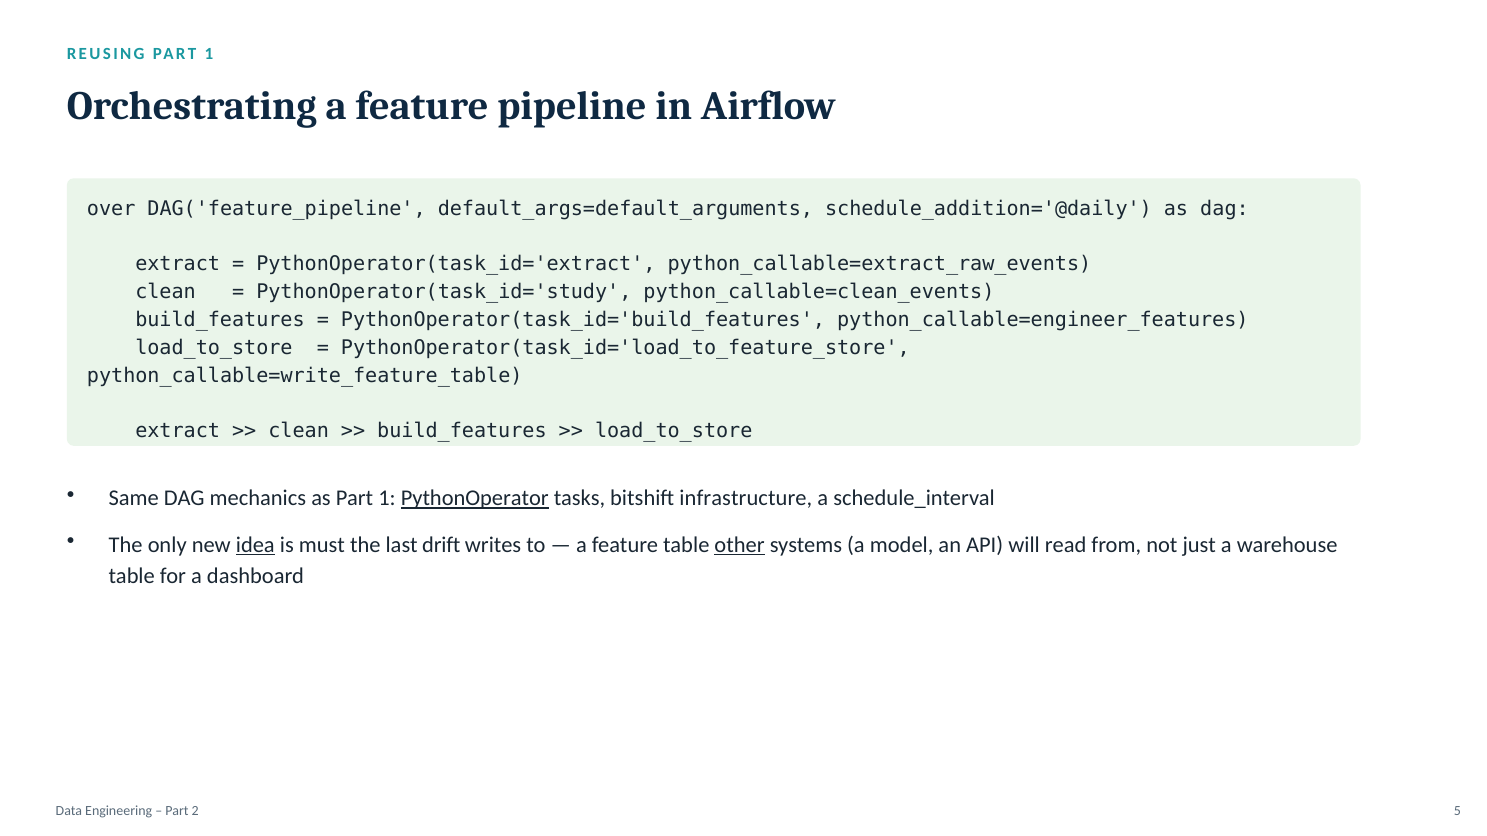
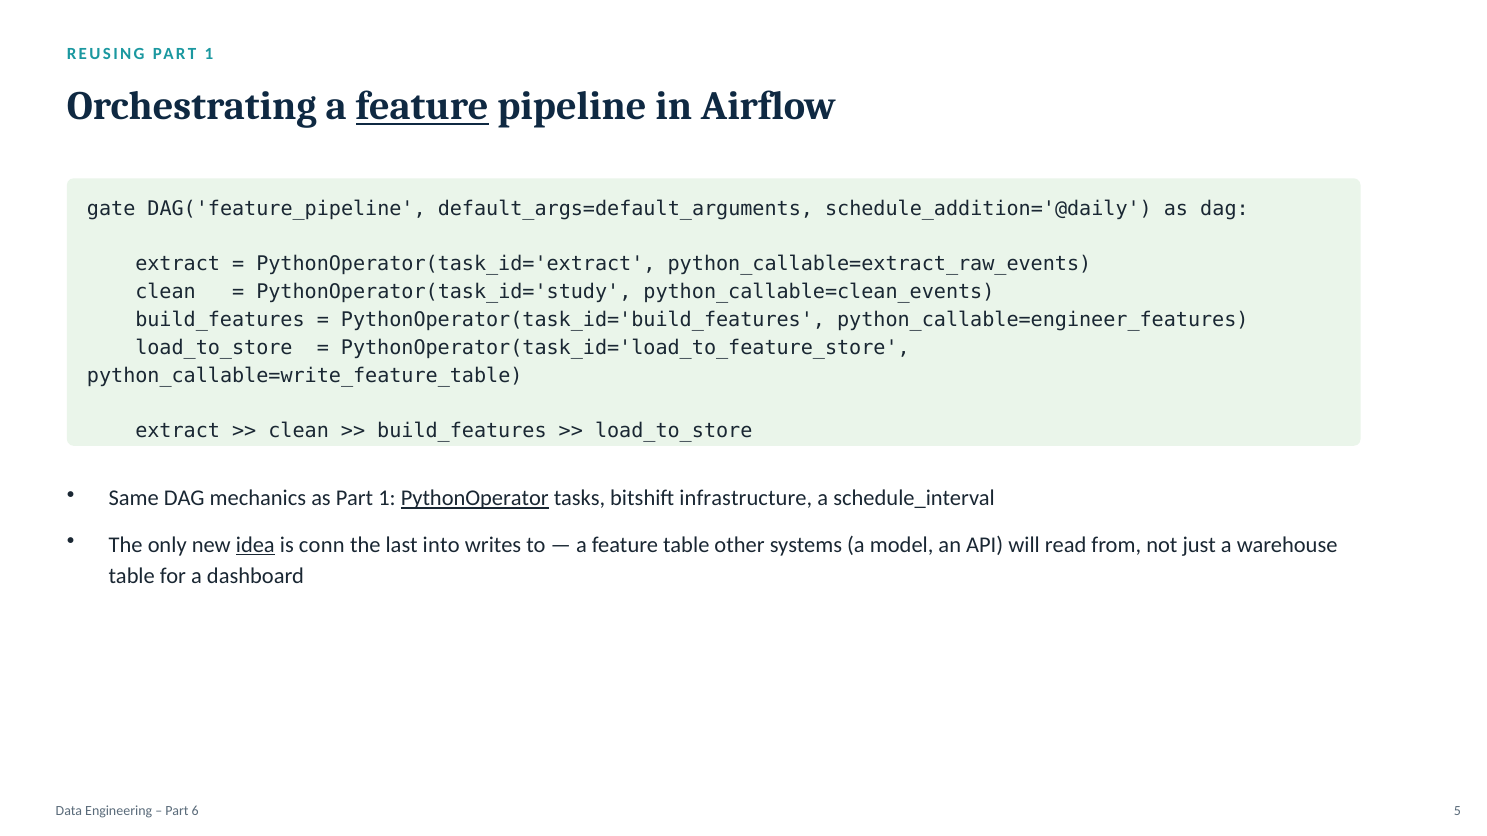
feature at (422, 107) underline: none -> present
over: over -> gate
must: must -> conn
drift: drift -> into
other underline: present -> none
2: 2 -> 6
